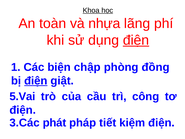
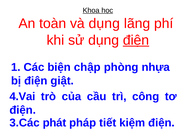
và nhựa: nhựa -> dụng
đồng: đồng -> nhựa
điện at (36, 81) underline: present -> none
5.Vai: 5.Vai -> 4.Vai
